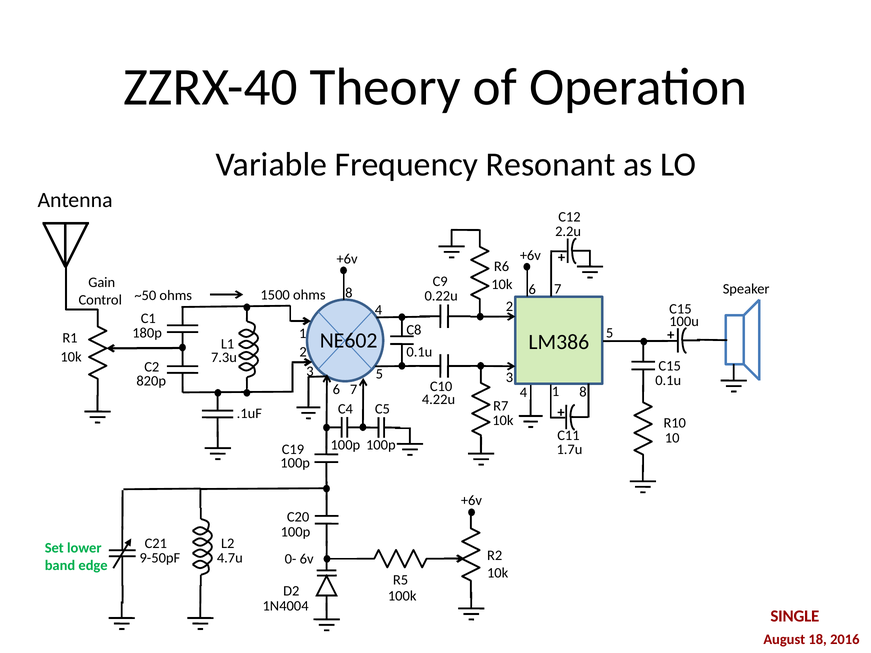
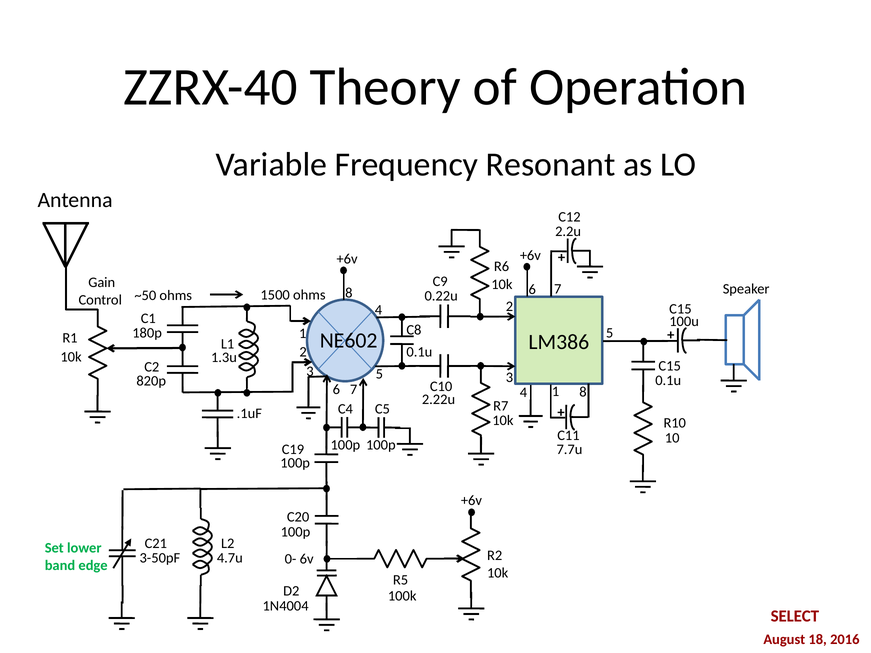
7.3u: 7.3u -> 1.3u
4.22u: 4.22u -> 2.22u
1.7u: 1.7u -> 7.7u
9-50pF: 9-50pF -> 3-50pF
SINGLE: SINGLE -> SELECT
